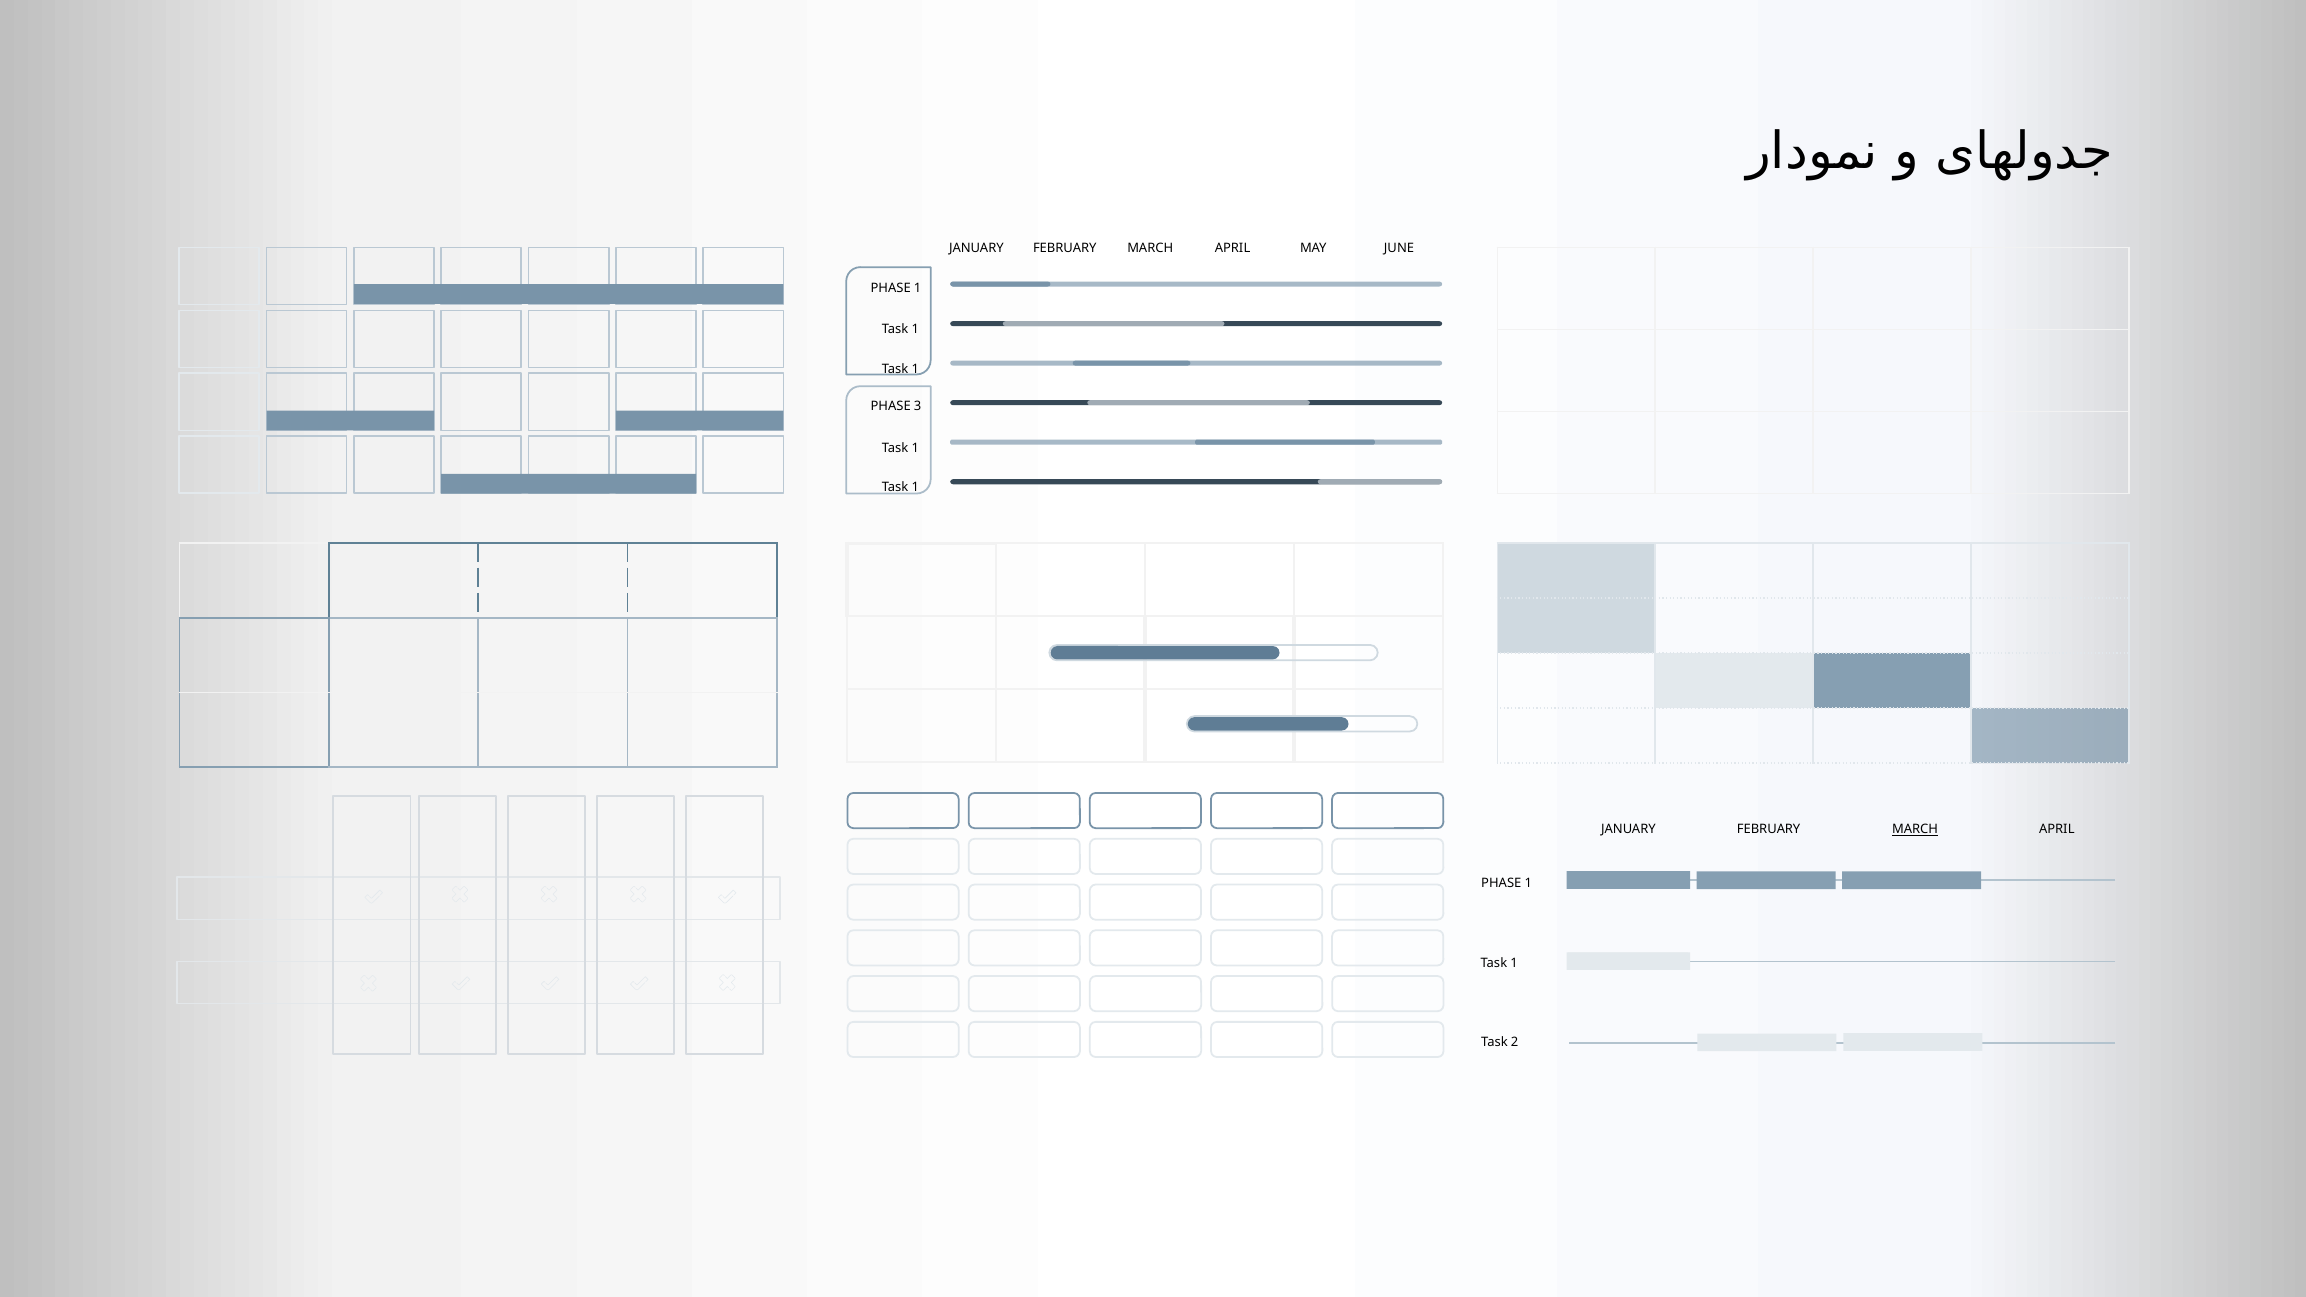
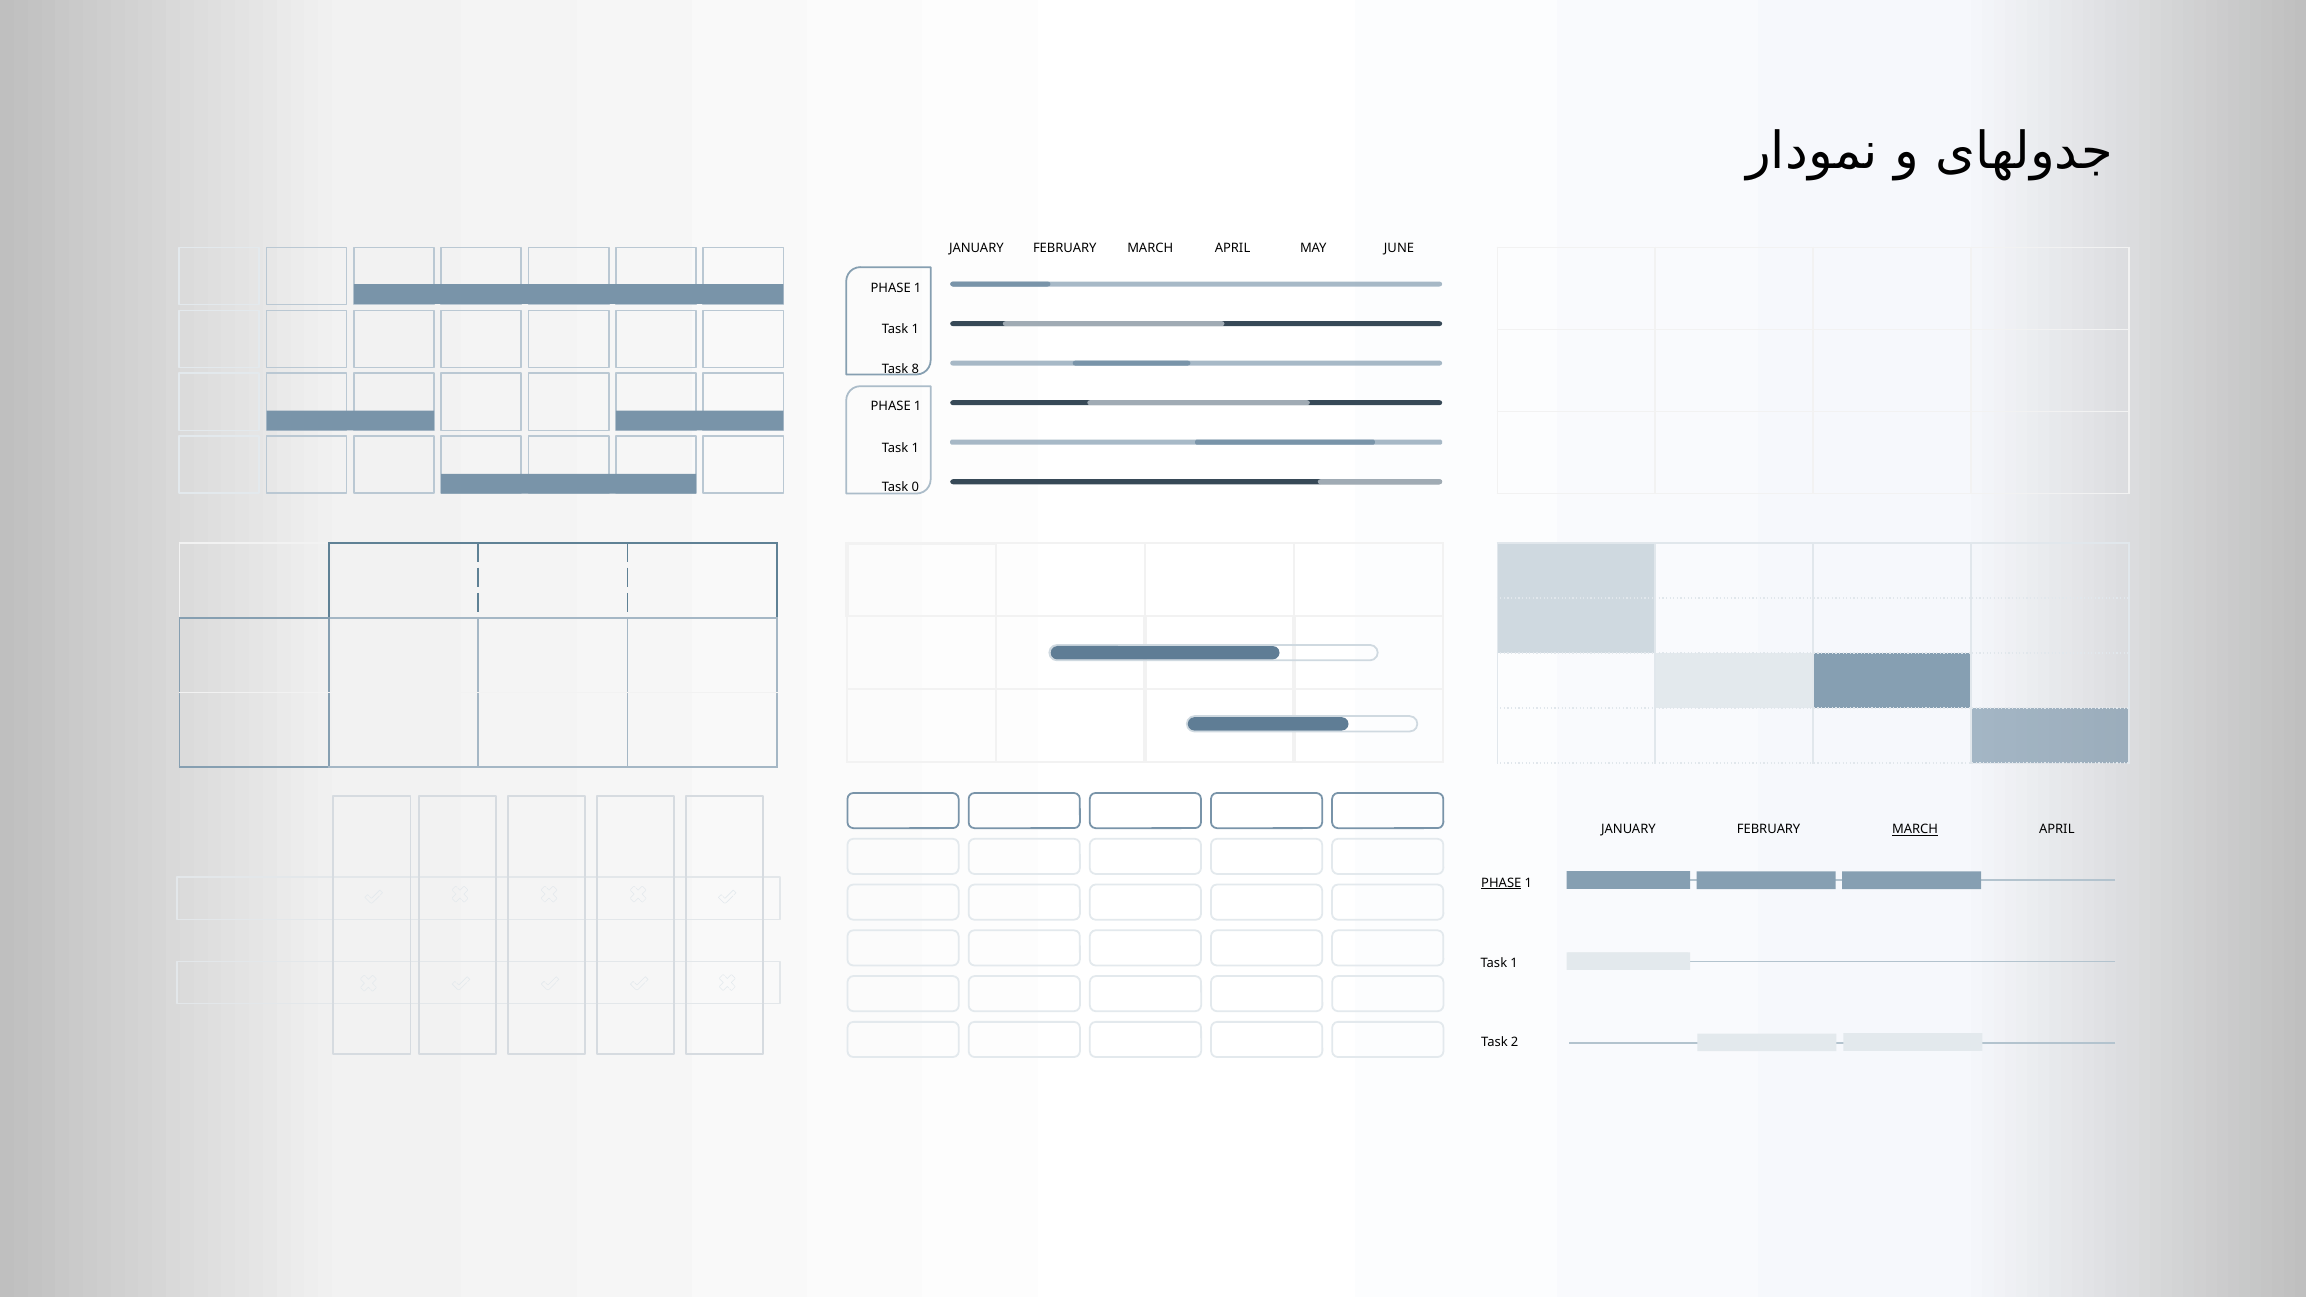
1 at (915, 369): 1 -> 8
3 at (918, 406): 3 -> 1
1 at (915, 488): 1 -> 0
PHASE at (1501, 883) underline: none -> present
